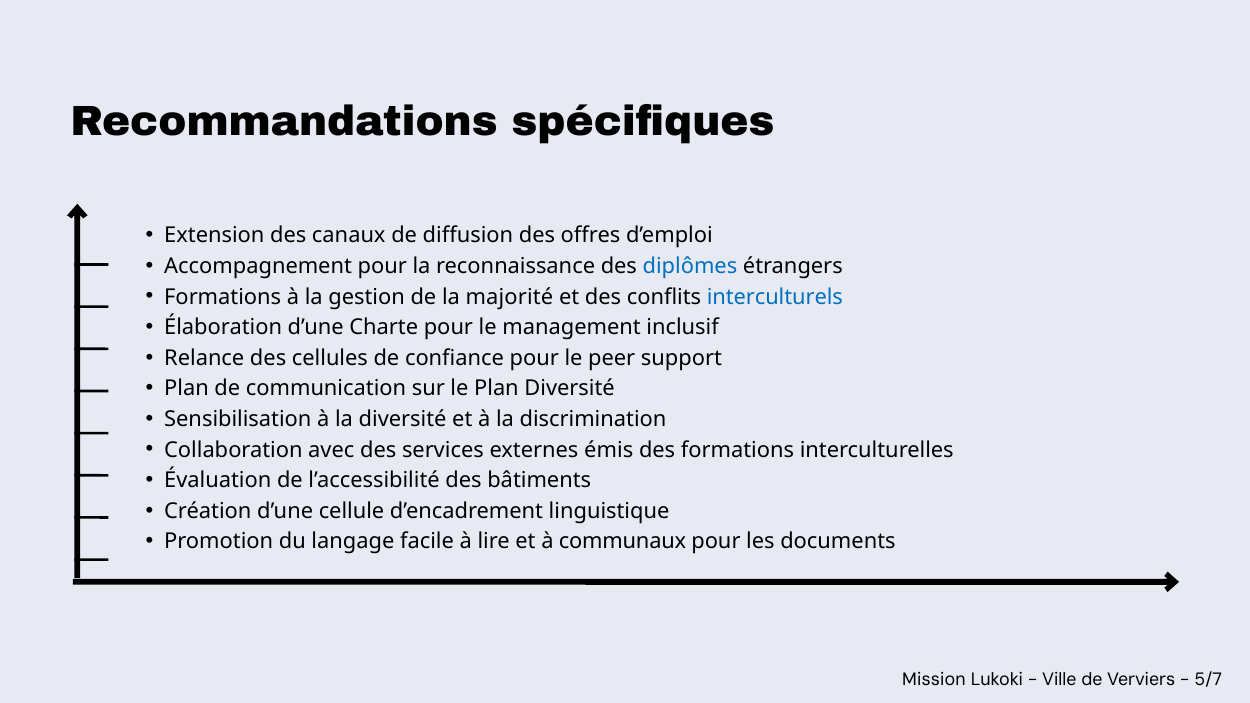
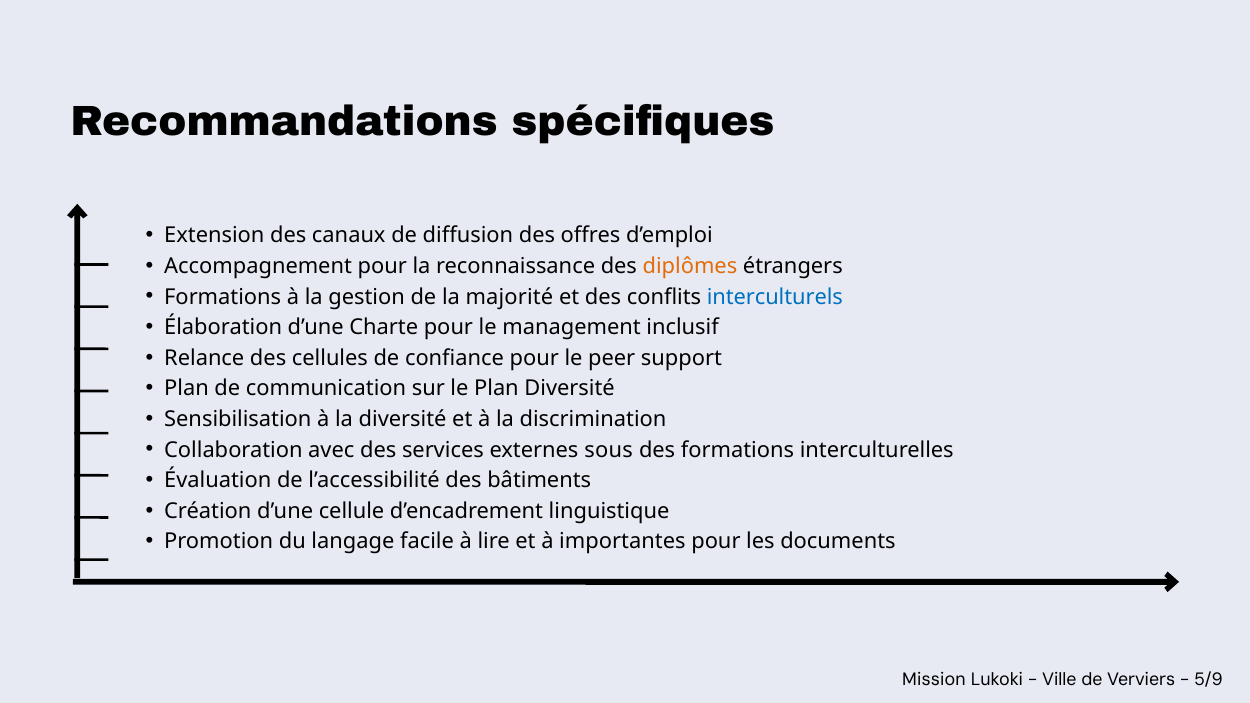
diplômes colour: blue -> orange
émis: émis -> sous
communaux: communaux -> importantes
5/7: 5/7 -> 5/9
